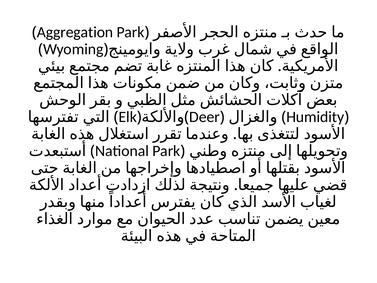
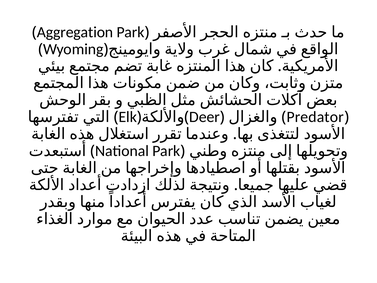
Humidity: Humidity -> Predator
